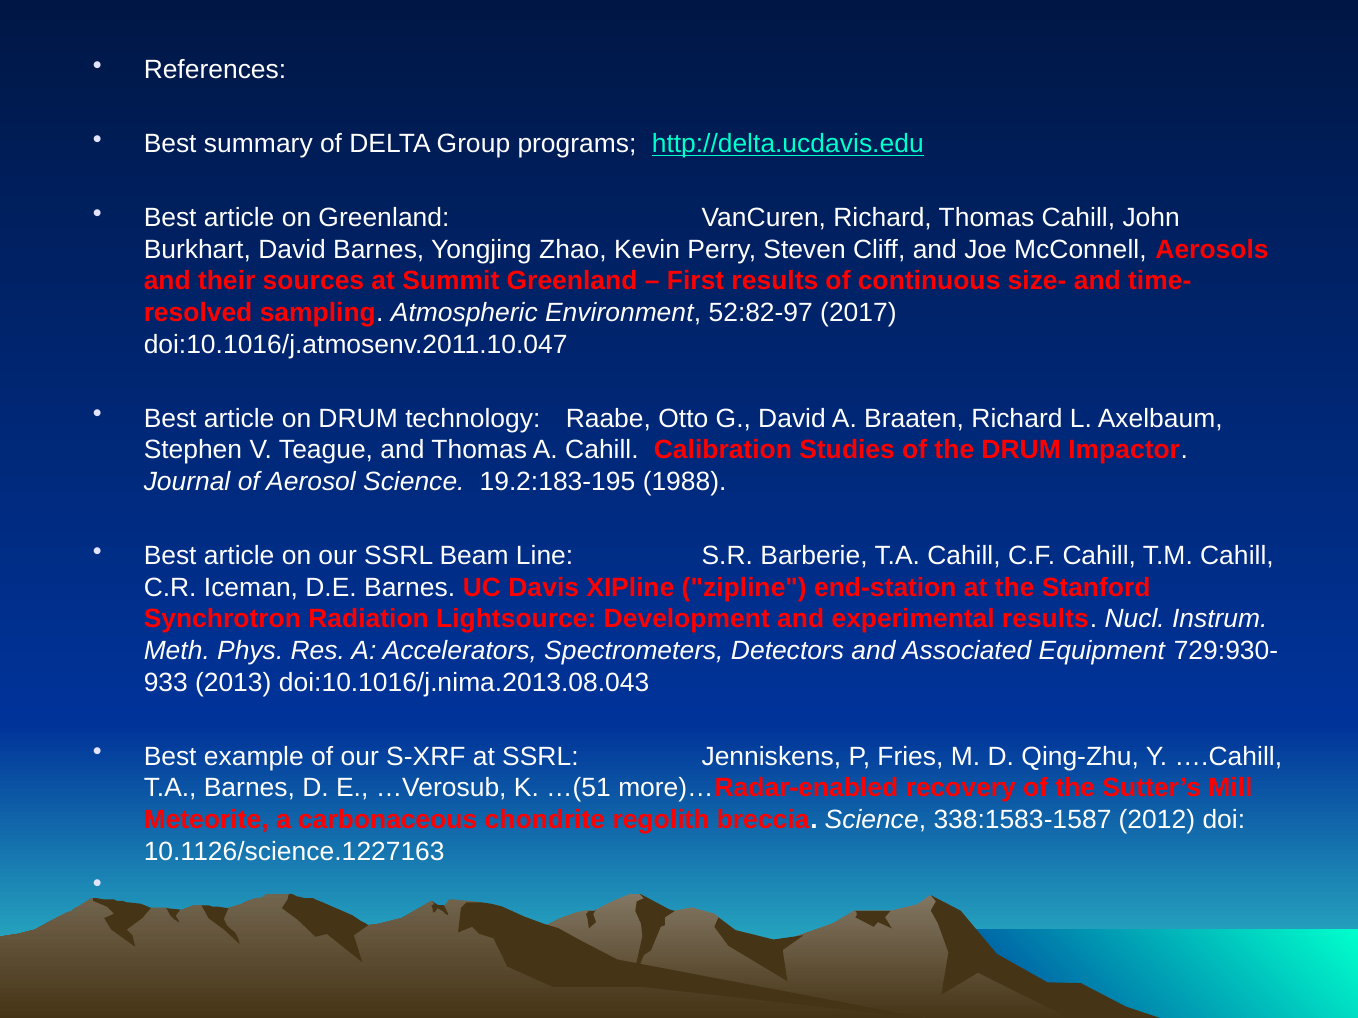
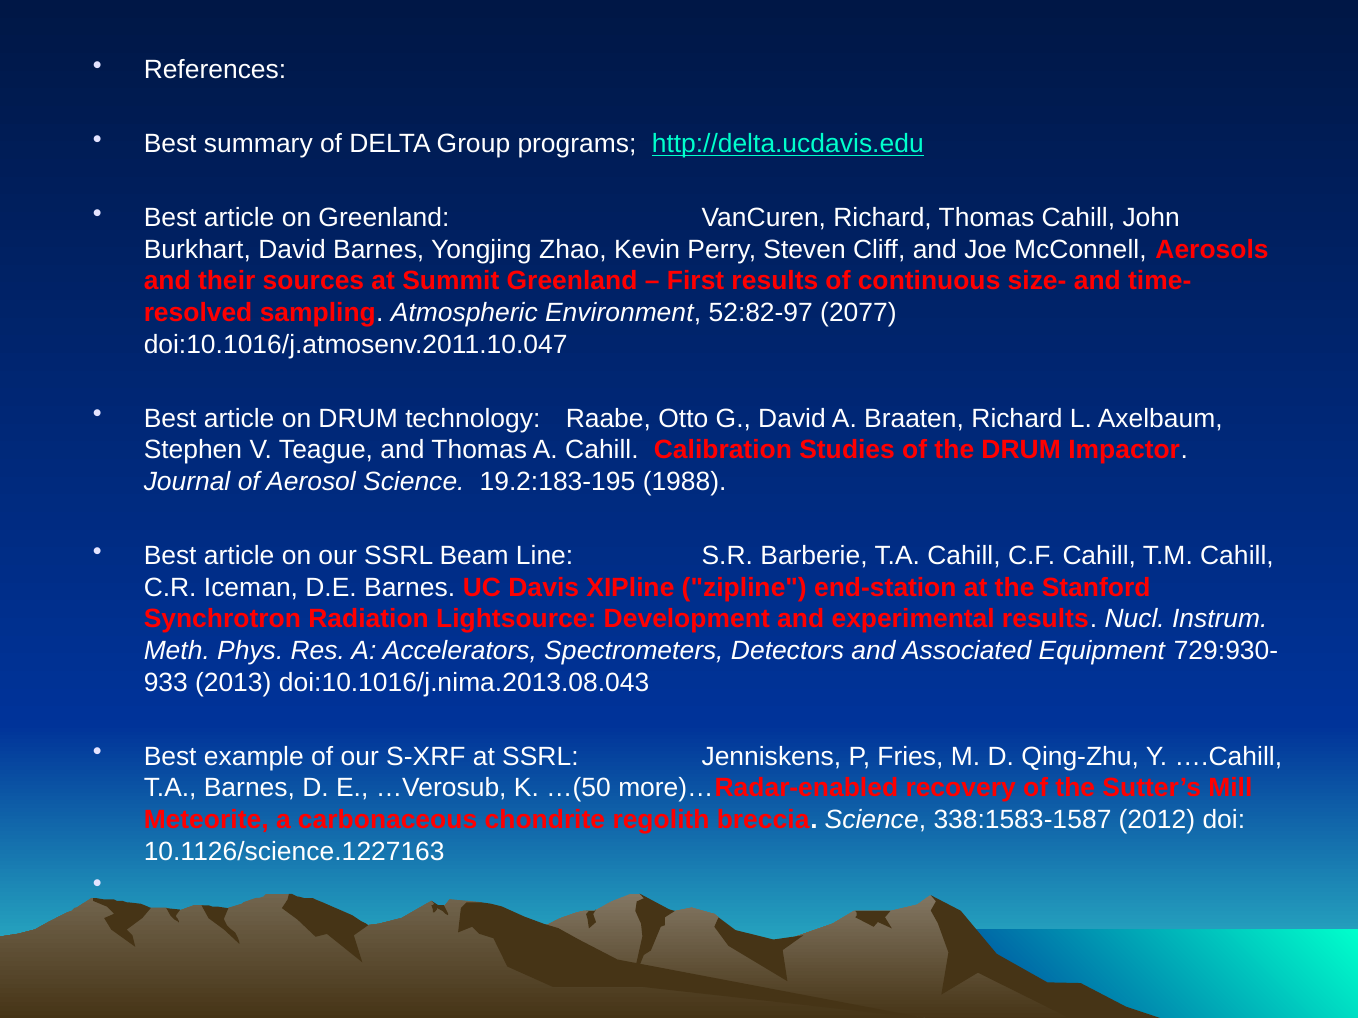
2017: 2017 -> 2077
…(51: …(51 -> …(50
